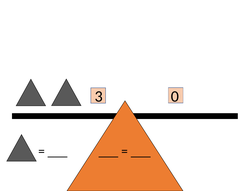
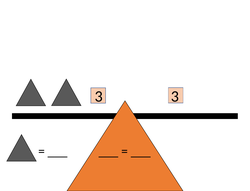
3 0: 0 -> 3
